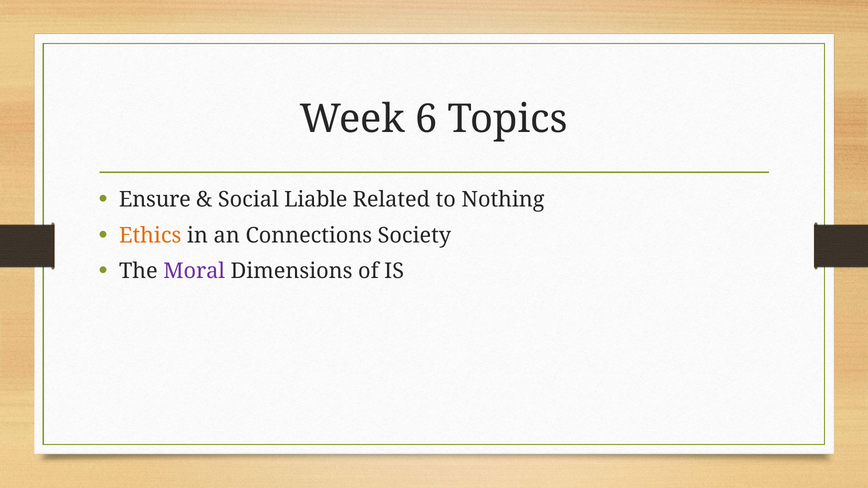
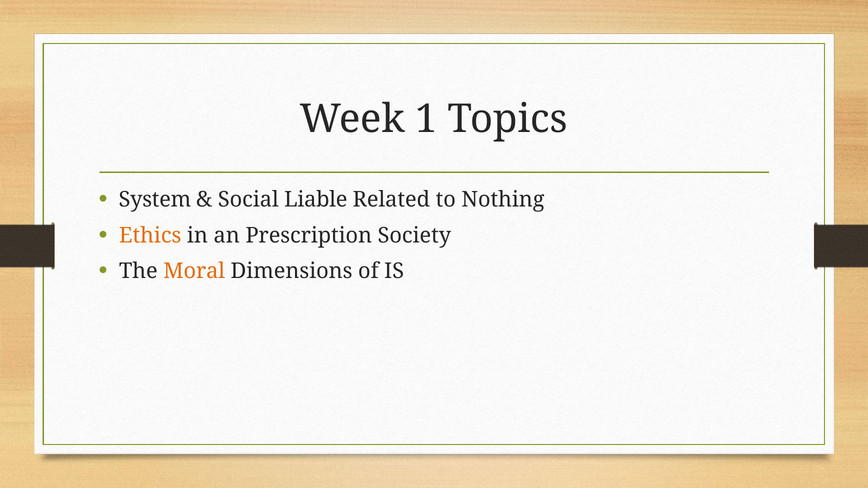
6: 6 -> 1
Ensure: Ensure -> System
Connections: Connections -> Prescription
Moral colour: purple -> orange
